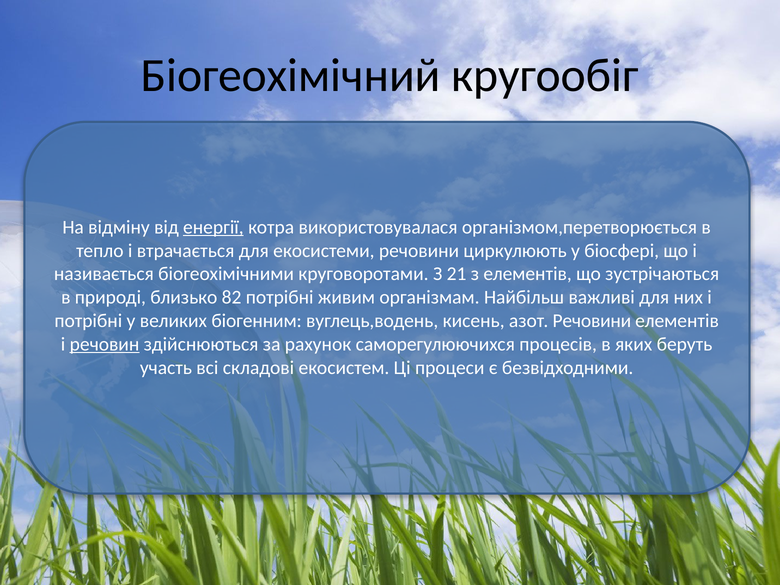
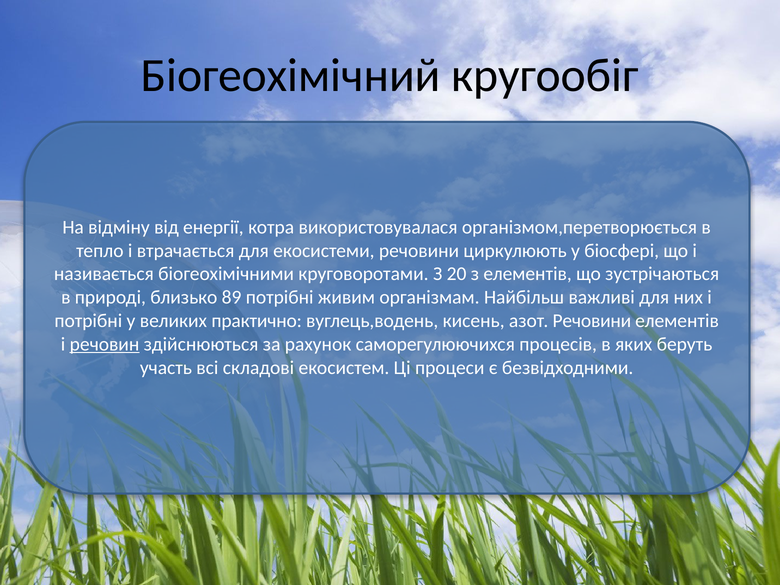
енергії underline: present -> none
21: 21 -> 20
82: 82 -> 89
біогенним: біогенним -> практично
